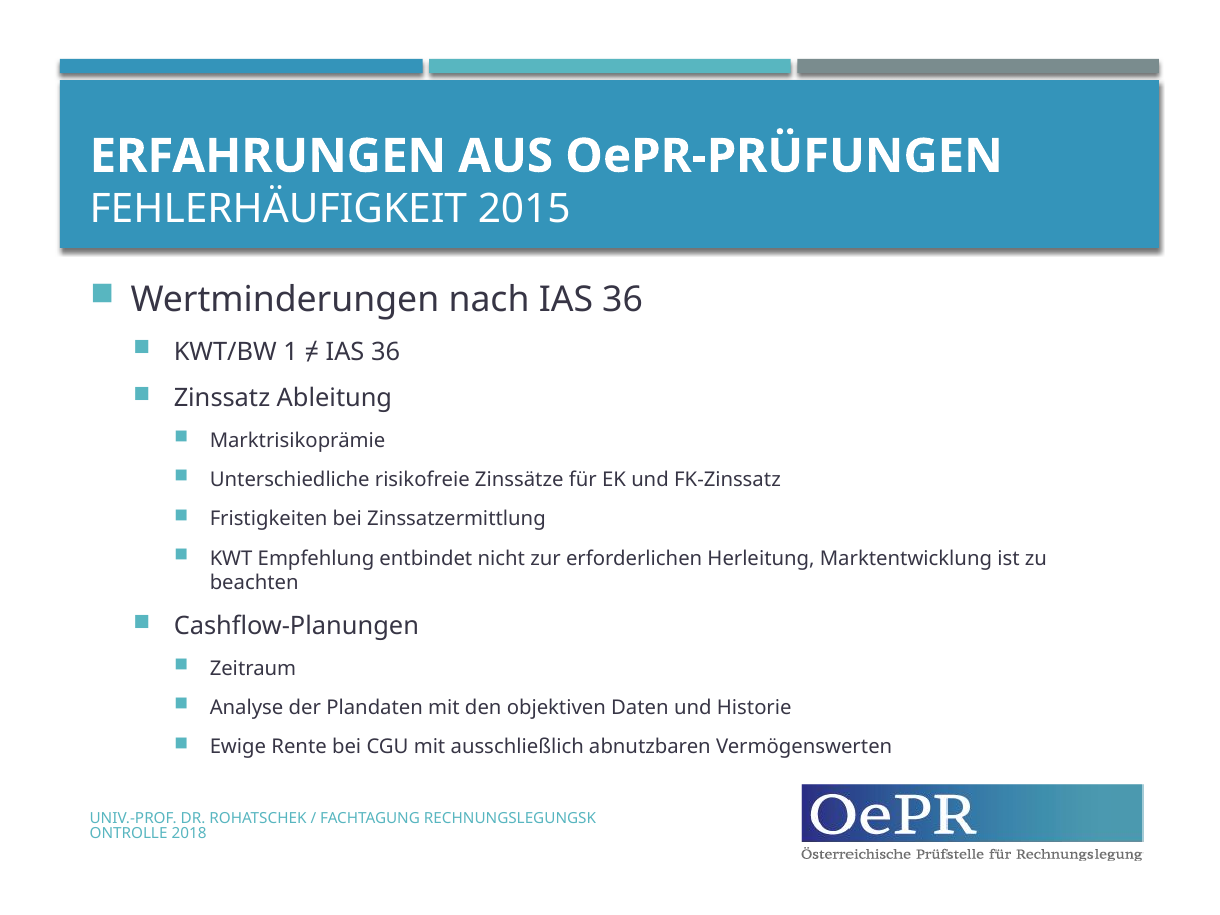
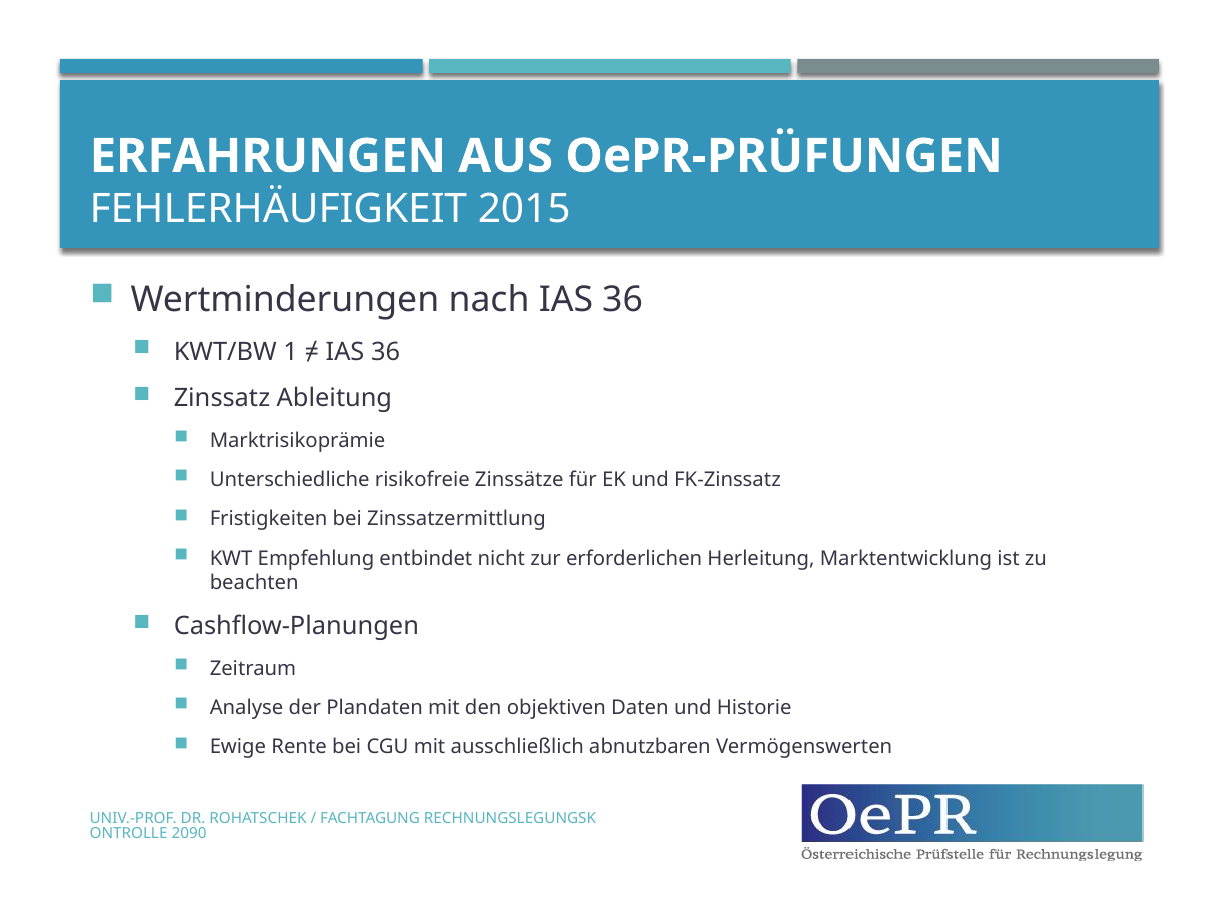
2018: 2018 -> 2090
